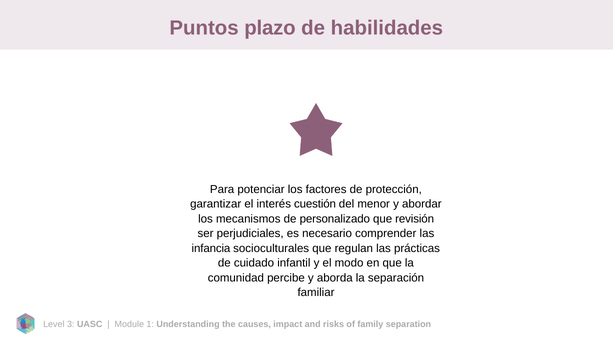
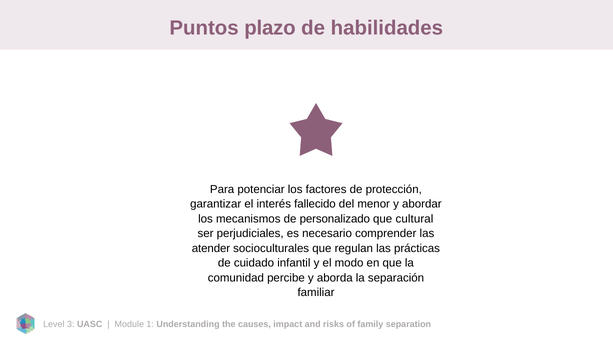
cuestión: cuestión -> fallecido
revisión: revisión -> cultural
infancia: infancia -> atender
